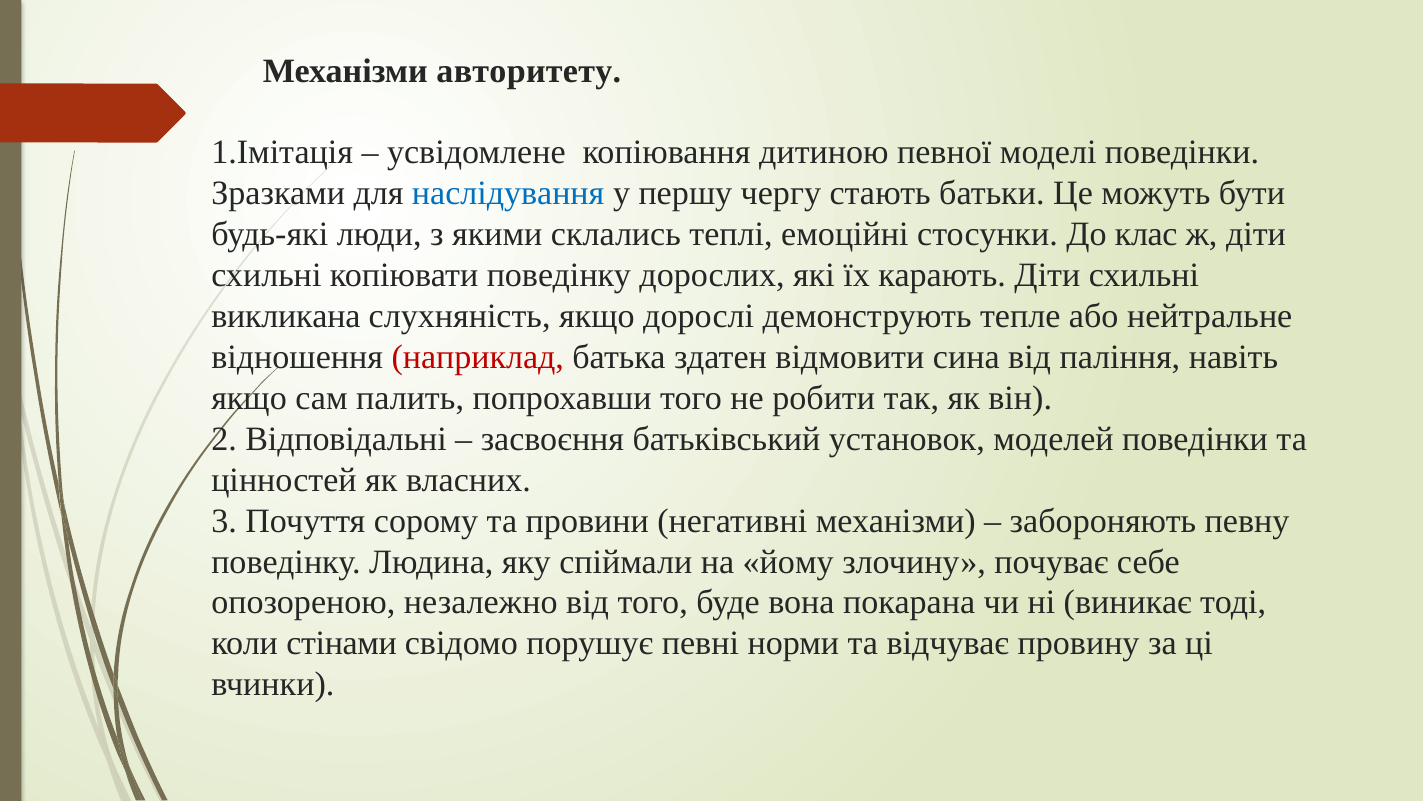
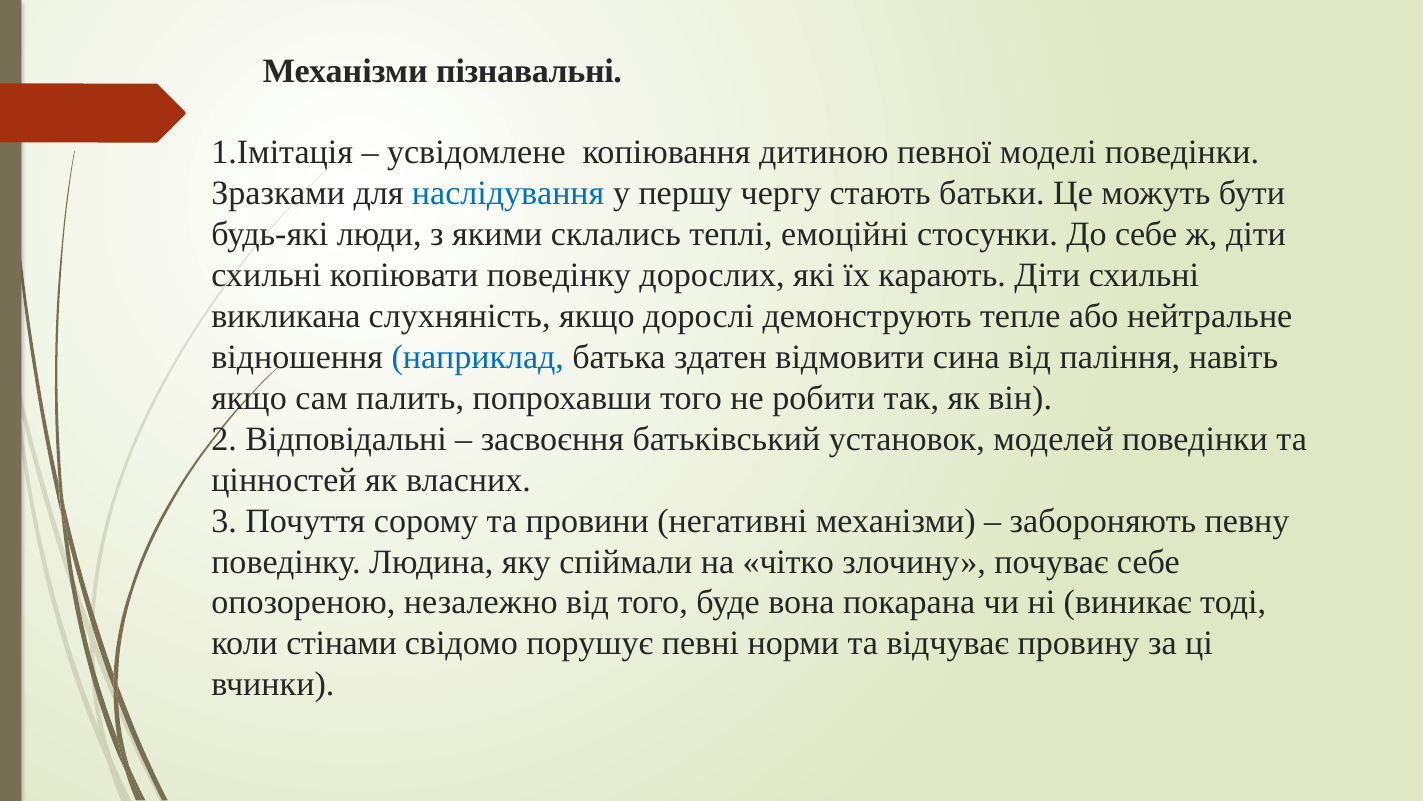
авторитету: авторитету -> пізнавальні
До клас: клас -> себе
наприклад colour: red -> blue
йому: йому -> чітко
